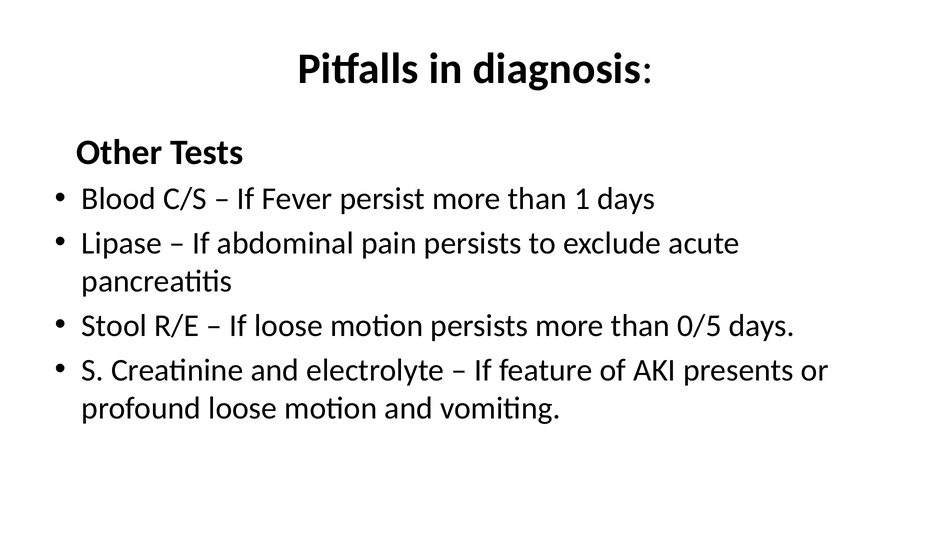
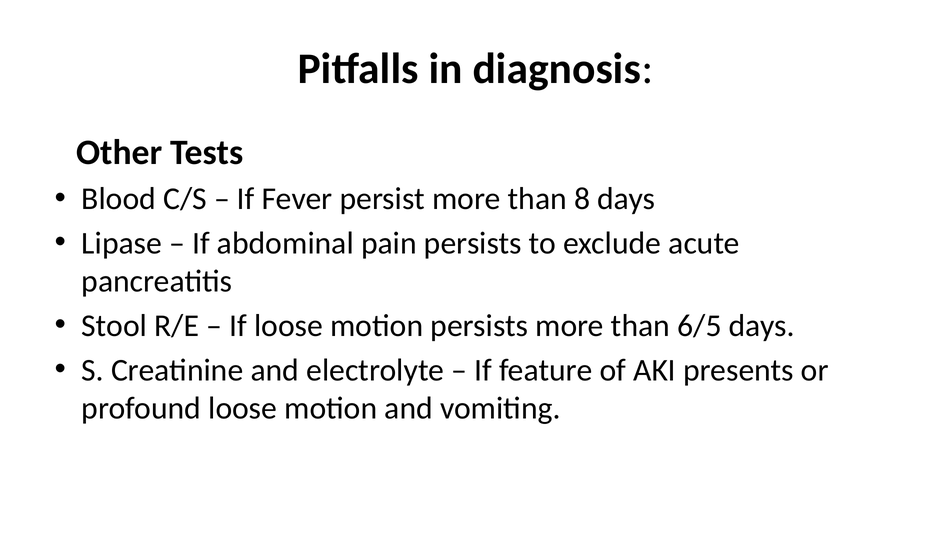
1: 1 -> 8
0/5: 0/5 -> 6/5
